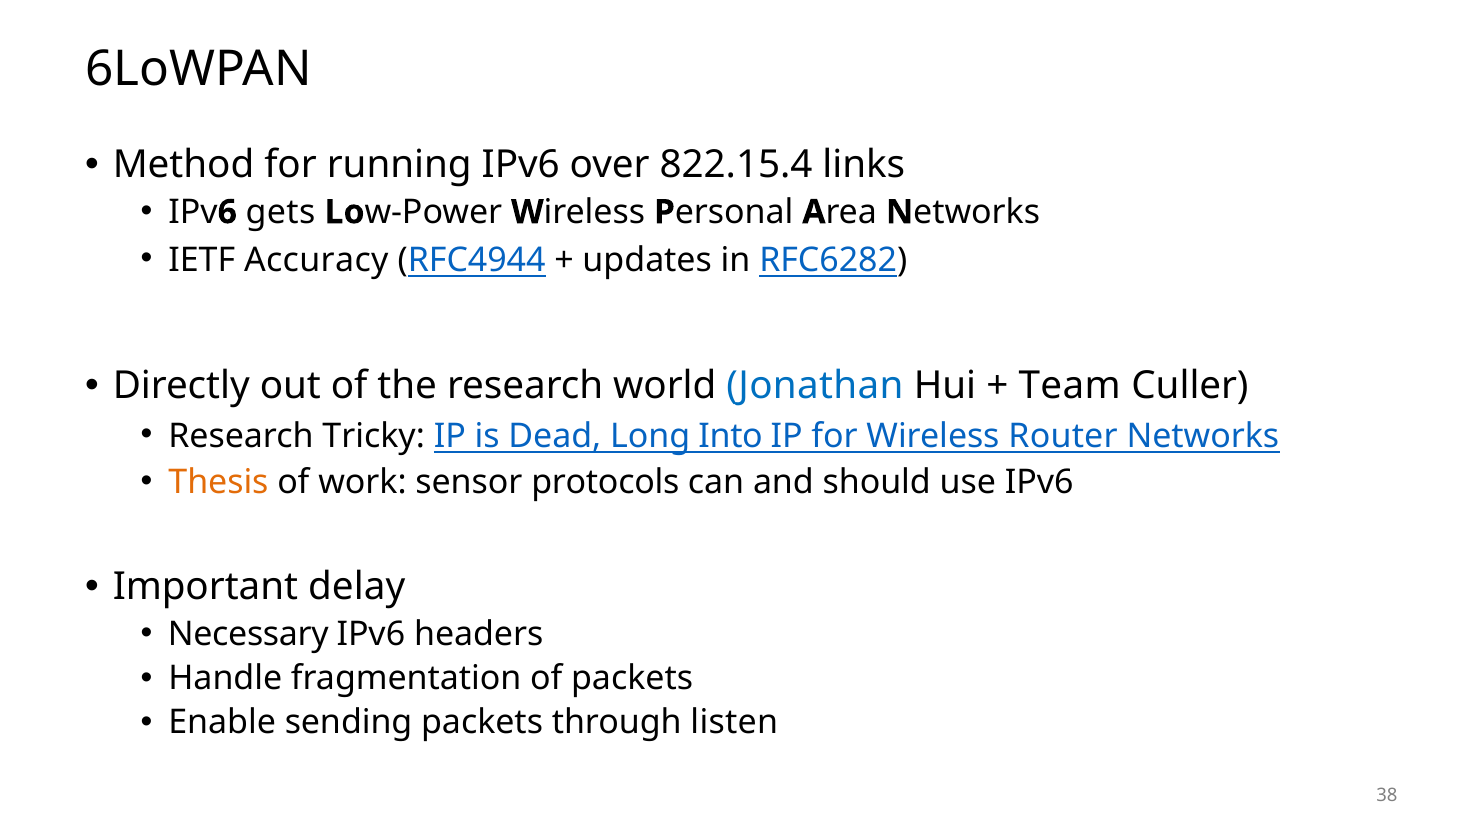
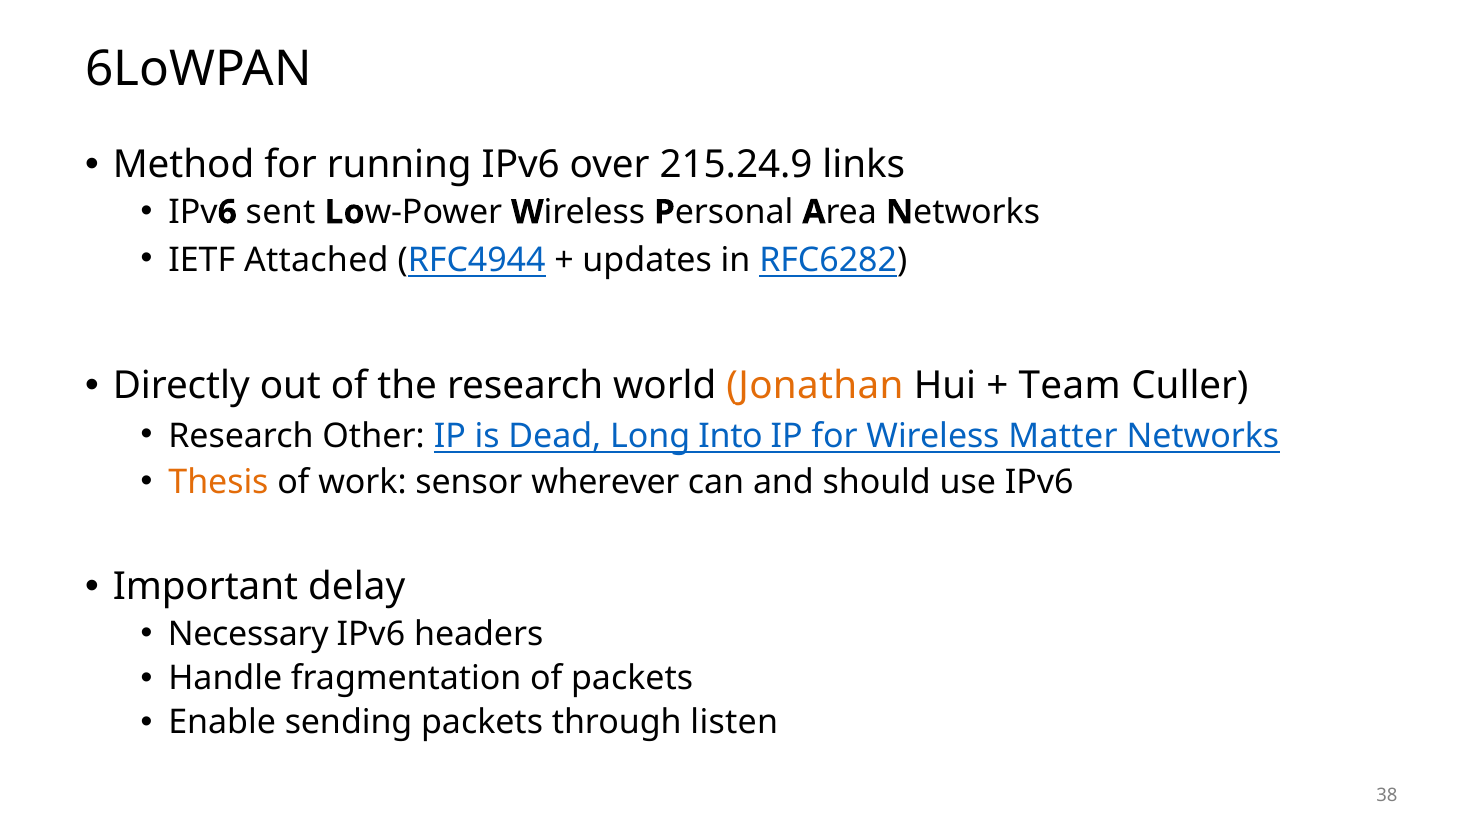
822.15.4: 822.15.4 -> 215.24.9
gets: gets -> sent
Accuracy: Accuracy -> Attached
Jonathan colour: blue -> orange
Tricky: Tricky -> Other
Router: Router -> Matter
protocols: protocols -> wherever
